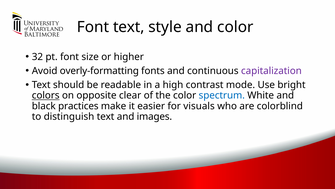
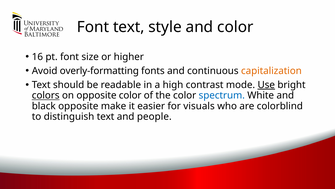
32: 32 -> 16
capitalization colour: purple -> orange
Use underline: none -> present
opposite clear: clear -> color
black practices: practices -> opposite
images: images -> people
